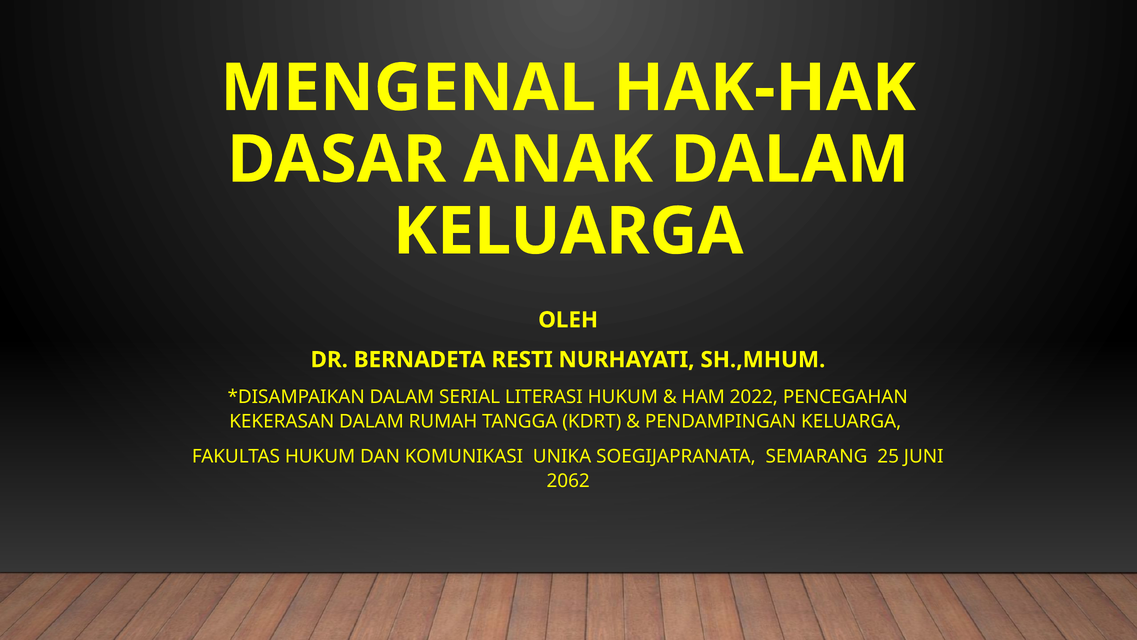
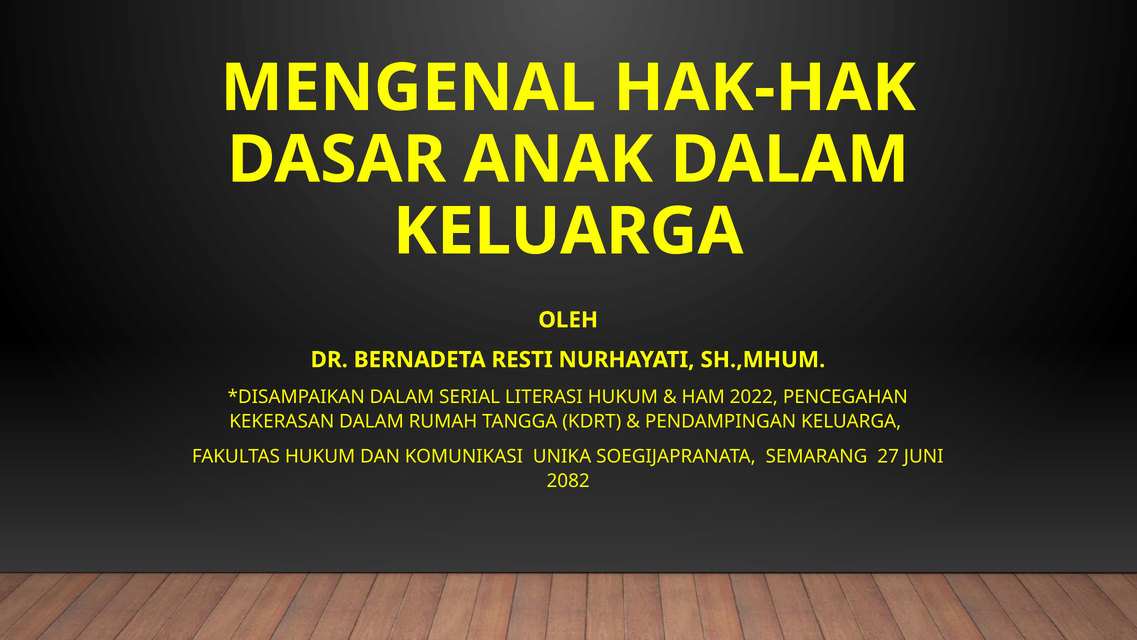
25: 25 -> 27
2062: 2062 -> 2082
